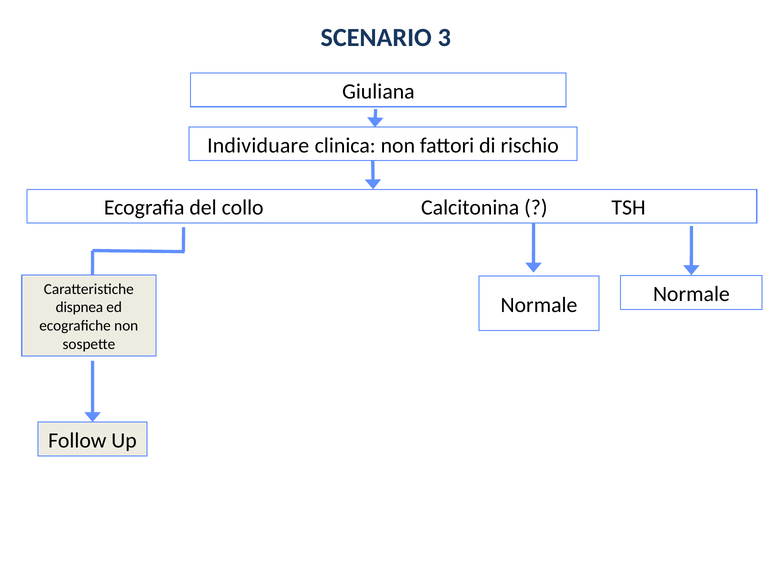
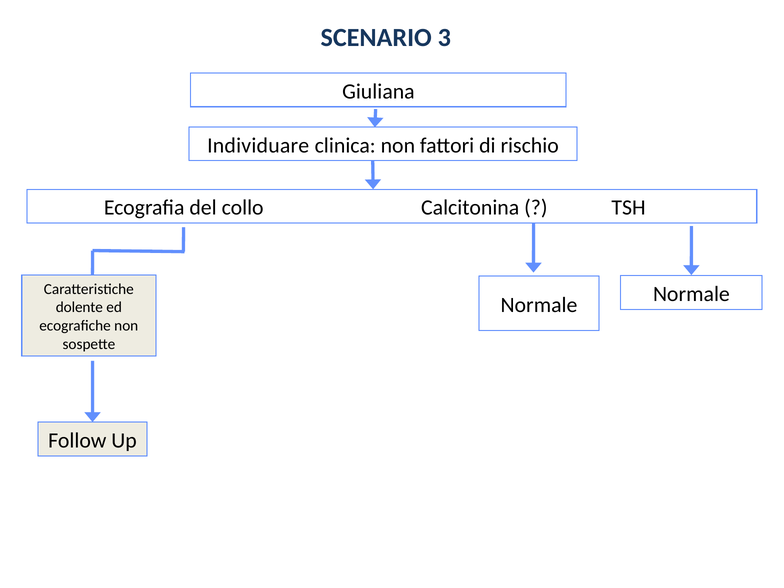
dispnea: dispnea -> dolente
